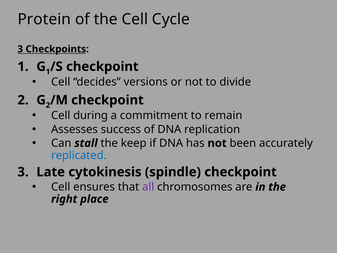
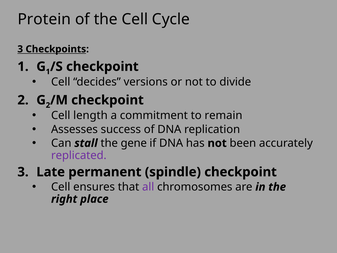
during: during -> length
keep: keep -> gene
replicated colour: blue -> purple
cytokinesis: cytokinesis -> permanent
